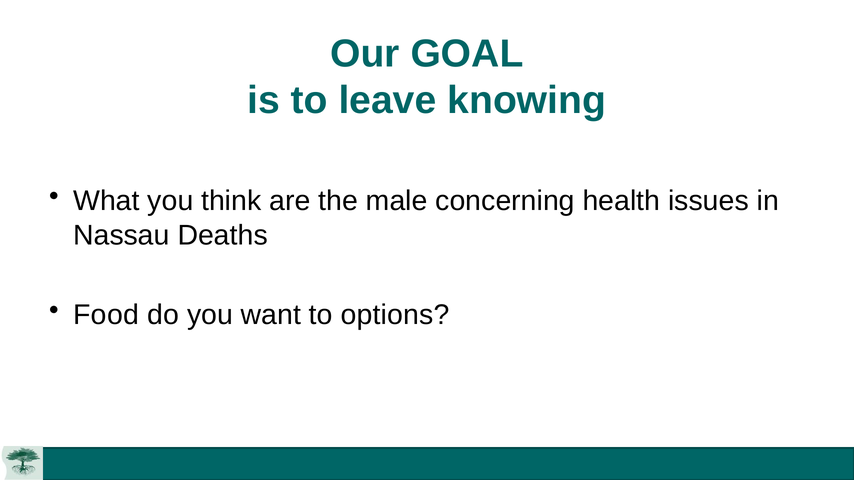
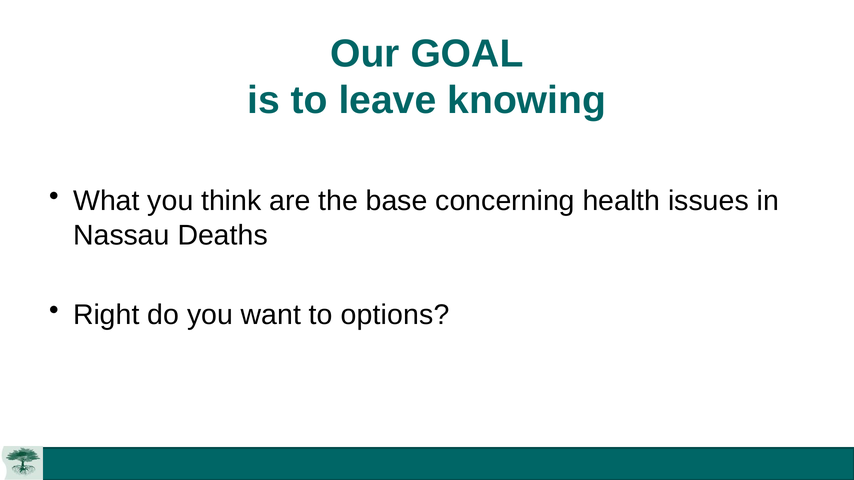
male: male -> base
Food: Food -> Right
